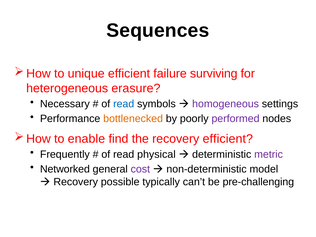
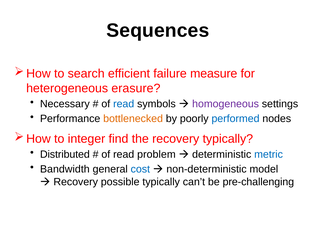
unique: unique -> search
surviving: surviving -> measure
performed colour: purple -> blue
enable: enable -> integer
recovery efficient: efficient -> typically
Frequently: Frequently -> Distributed
physical: physical -> problem
metric colour: purple -> blue
Networked: Networked -> Bandwidth
cost colour: purple -> blue
